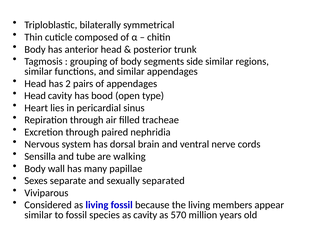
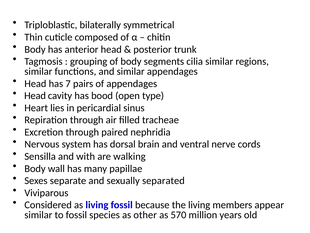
side: side -> cilia
2: 2 -> 7
tube: tube -> with
as cavity: cavity -> other
